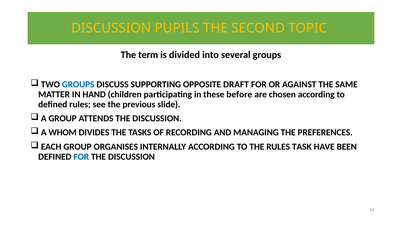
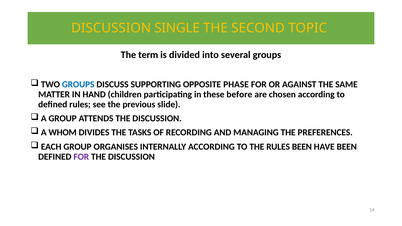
PUPILS: PUPILS -> SINGLE
DRAFT: DRAFT -> PHASE
RULES TASK: TASK -> BEEN
FOR at (81, 157) colour: blue -> purple
